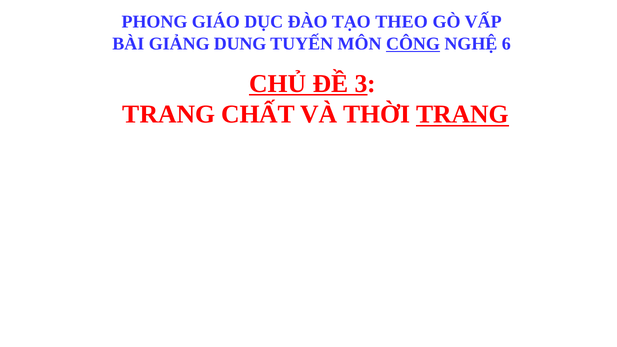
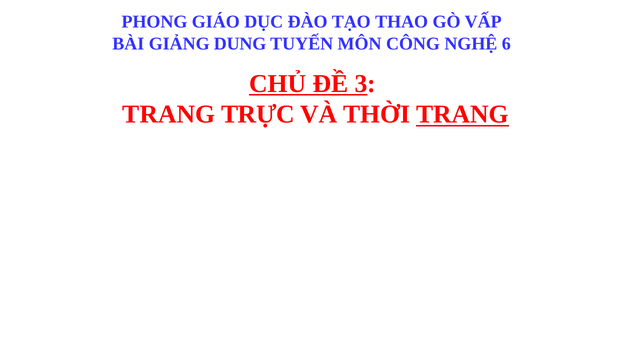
THEO: THEO -> THAO
CÔNG underline: present -> none
CHẤT: CHẤT -> TRỰC
